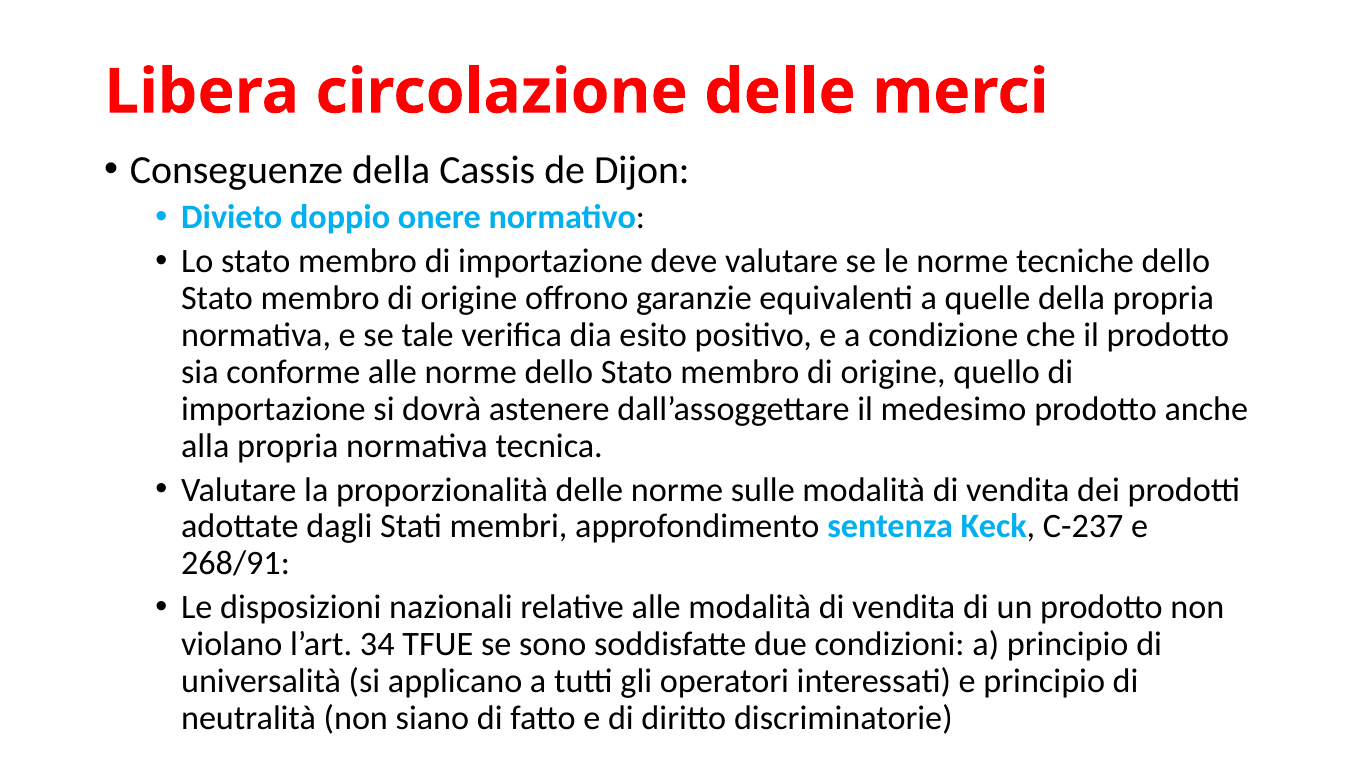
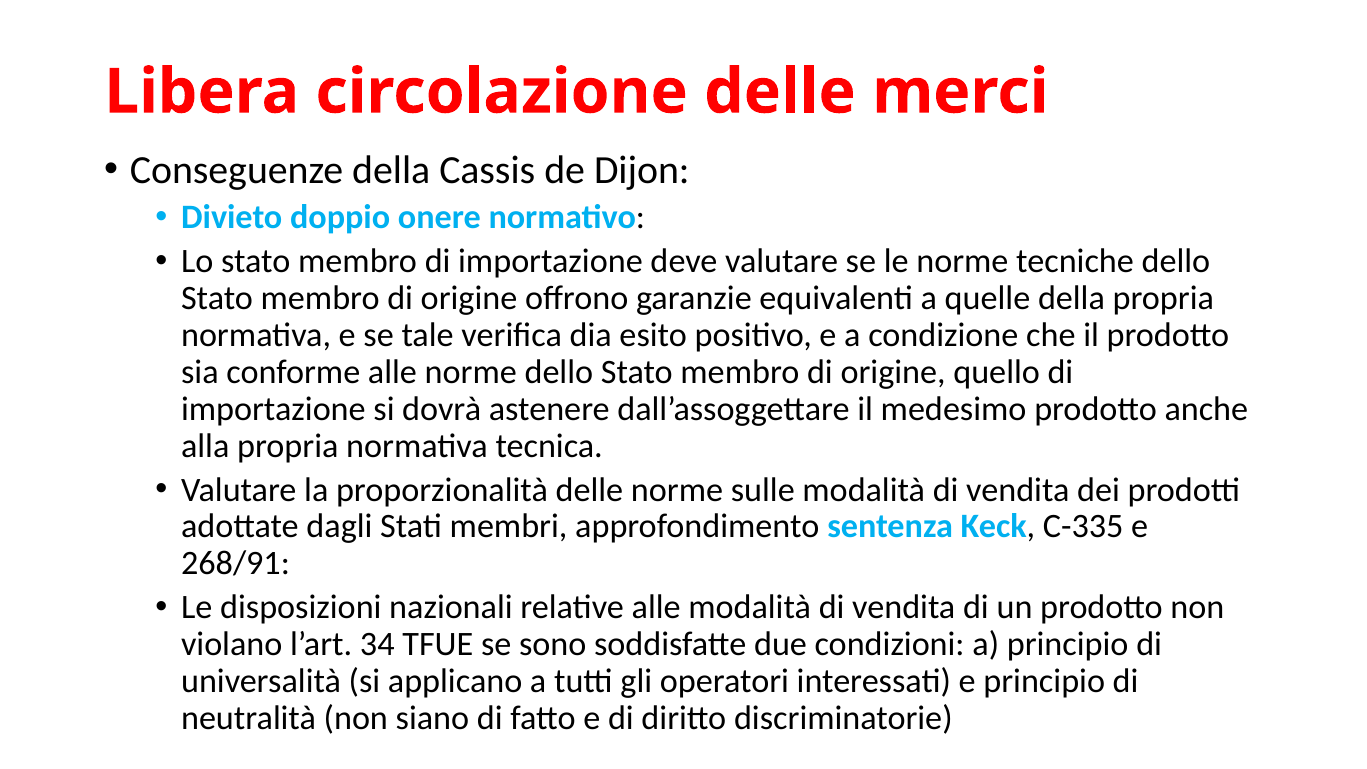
C-237: C-237 -> C-335
